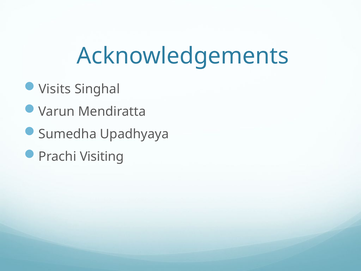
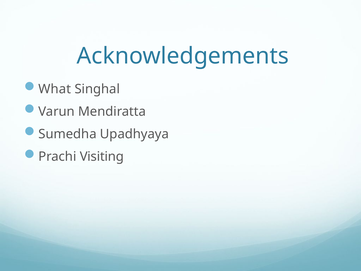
Visits: Visits -> What
